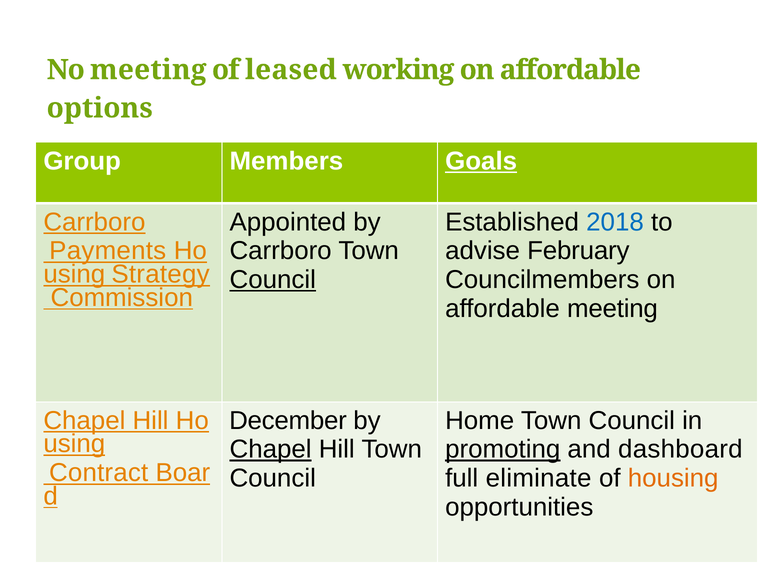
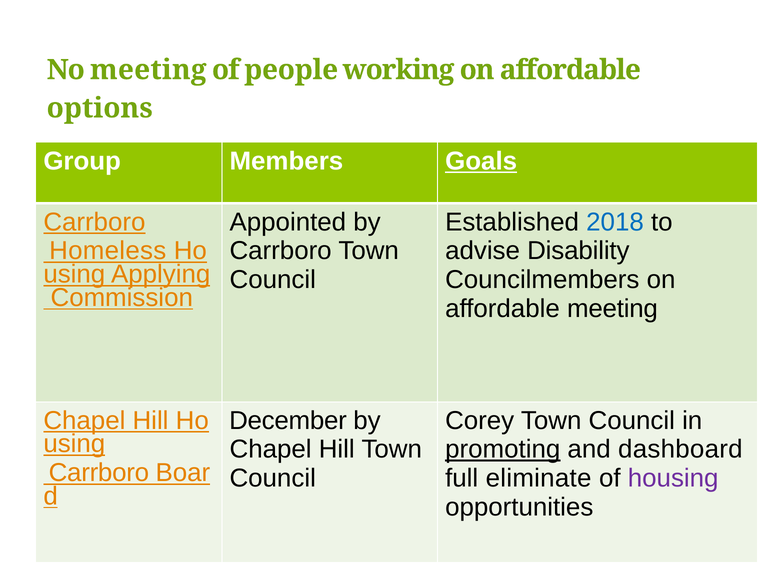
leased: leased -> people
Payments: Payments -> Homeless
February: February -> Disability
Strategy: Strategy -> Applying
Council at (273, 280) underline: present -> none
Home: Home -> Corey
Chapel at (271, 450) underline: present -> none
Contract at (99, 473): Contract -> Carrboro
housing colour: orange -> purple
